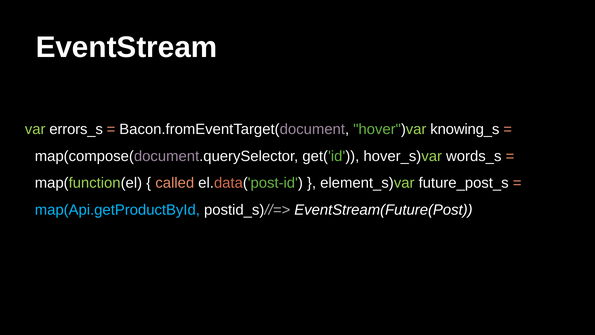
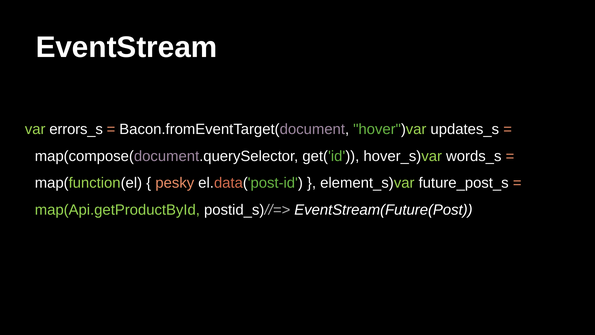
knowing_s: knowing_s -> updates_s
called: called -> pesky
map(Api.getProductById colour: light blue -> light green
